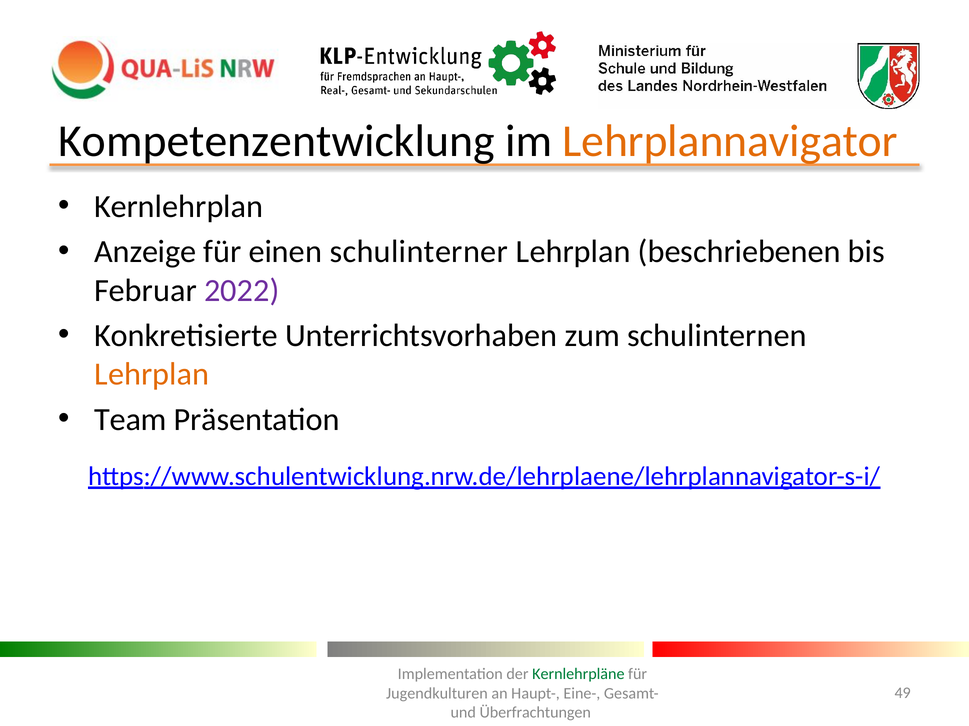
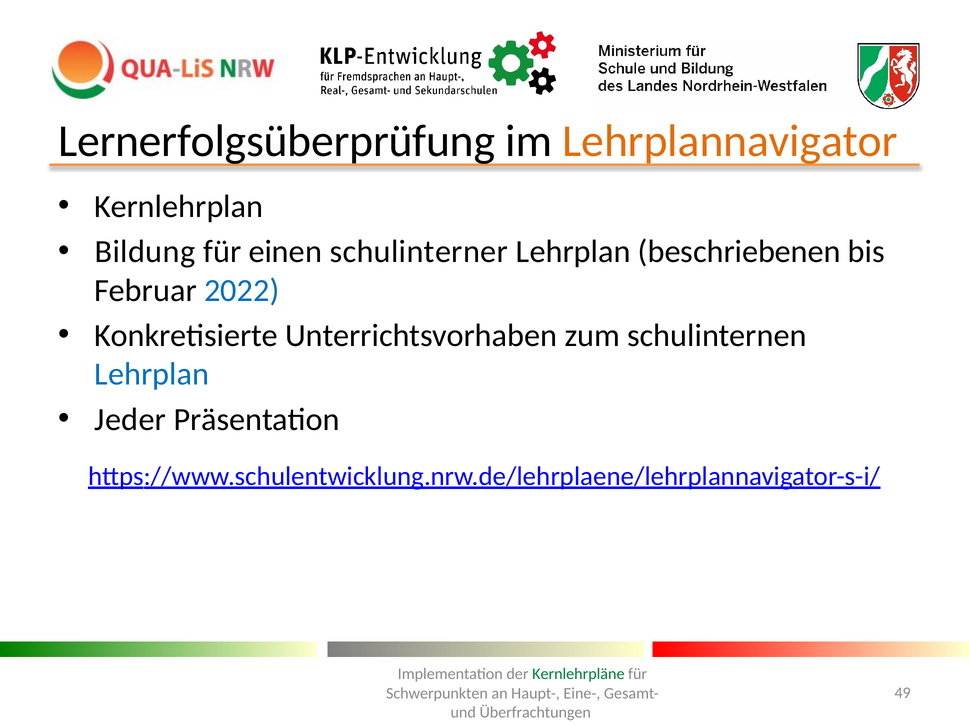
Kompetenzentwicklung: Kompetenzentwicklung -> Lernerfolgsüberprüfung
Anzeige: Anzeige -> Bildung
2022 colour: purple -> blue
Lehrplan at (152, 375) colour: orange -> blue
Team: Team -> Jeder
Jugendkulturen: Jugendkulturen -> Schwerpunkten
